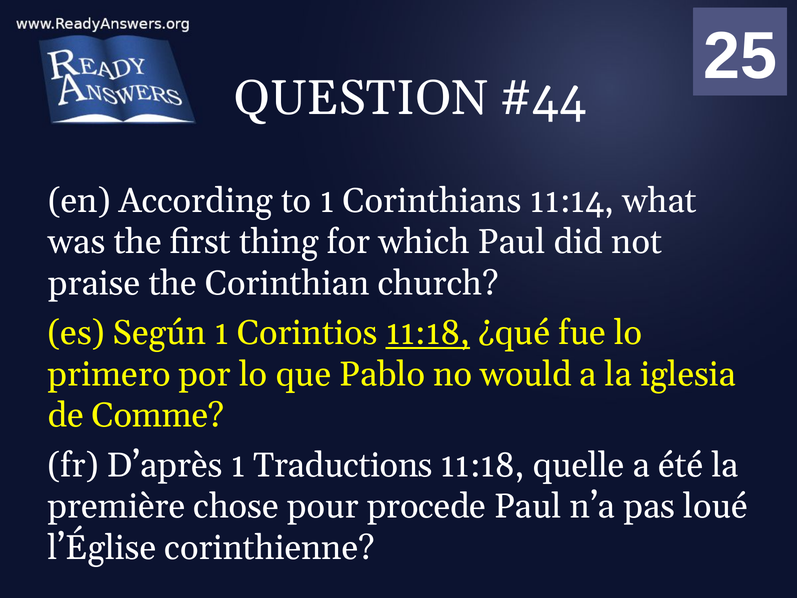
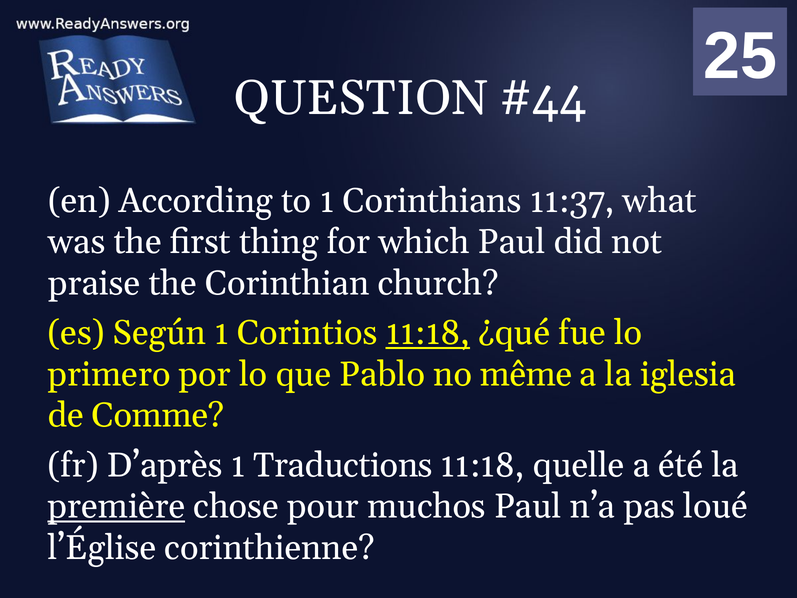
11:14: 11:14 -> 11:37
would: would -> même
première underline: none -> present
procede: procede -> muchos
